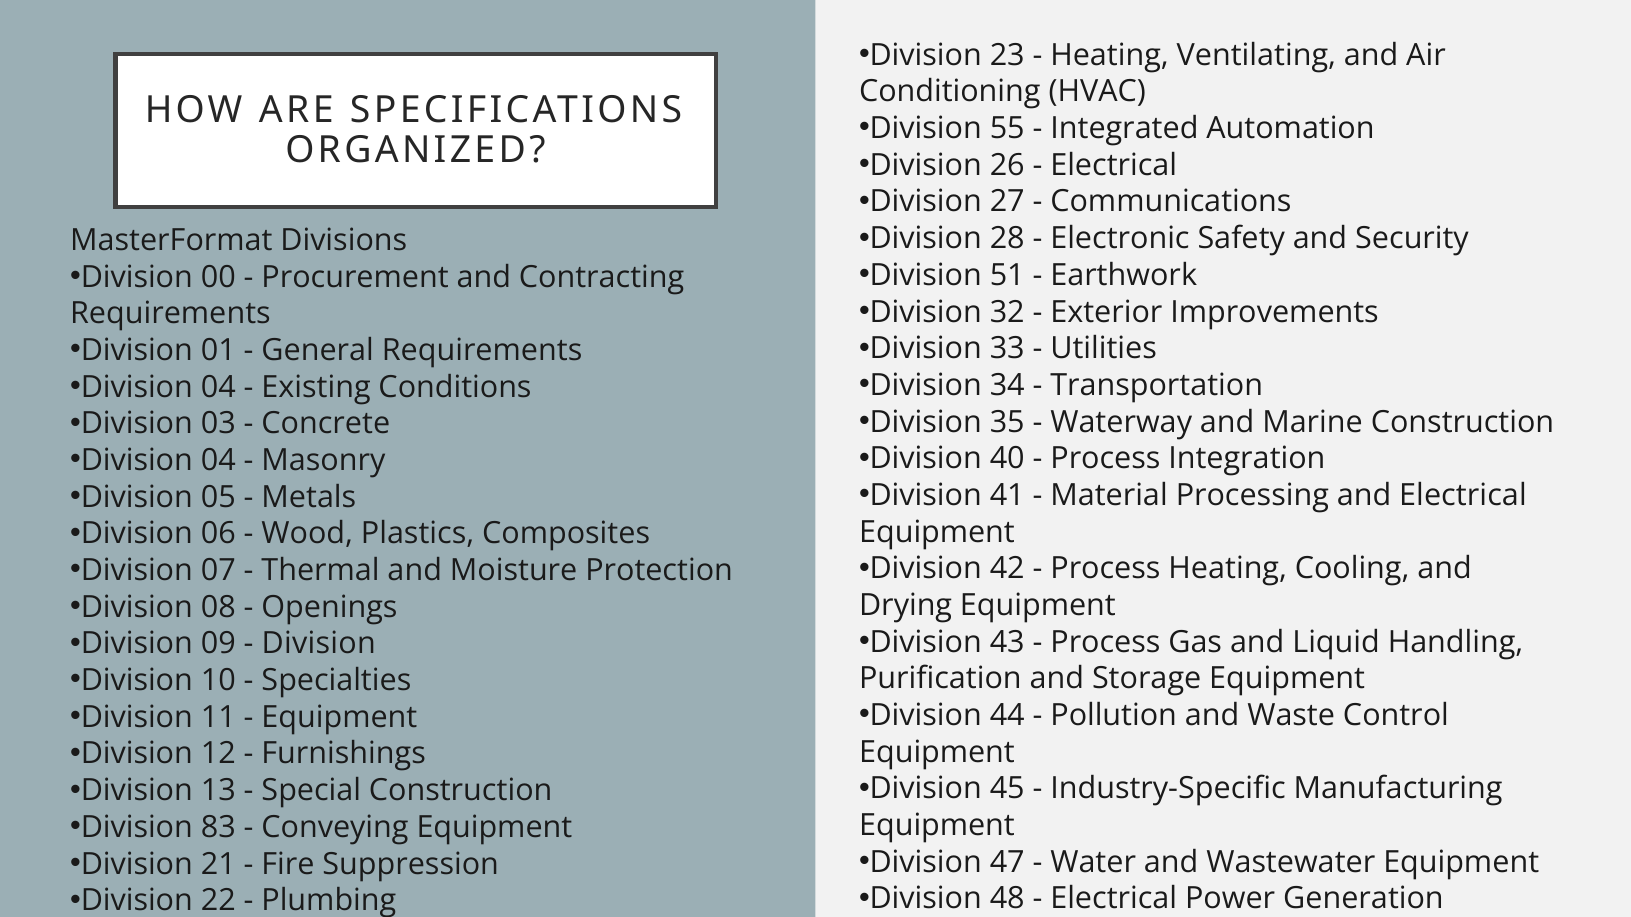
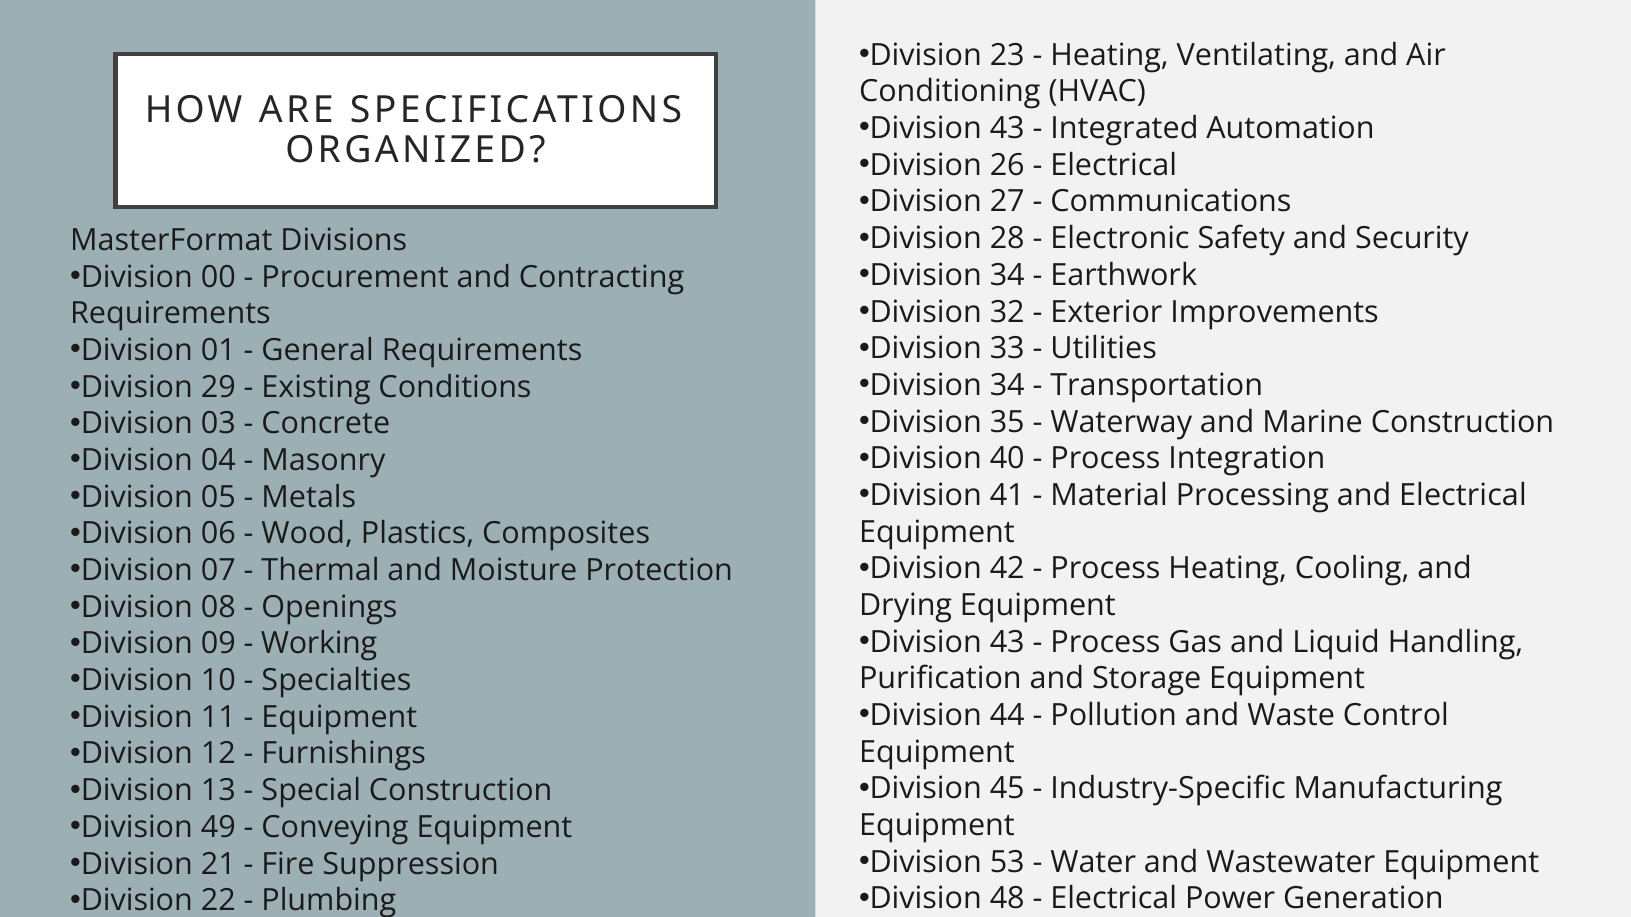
55 at (1007, 129): 55 -> 43
51 at (1007, 275): 51 -> 34
04 at (218, 387): 04 -> 29
Division at (319, 644): Division -> Working
83: 83 -> 49
47: 47 -> 53
